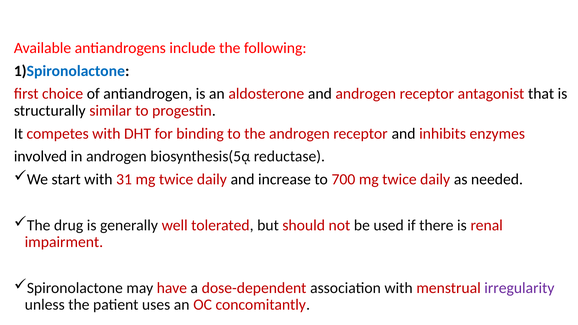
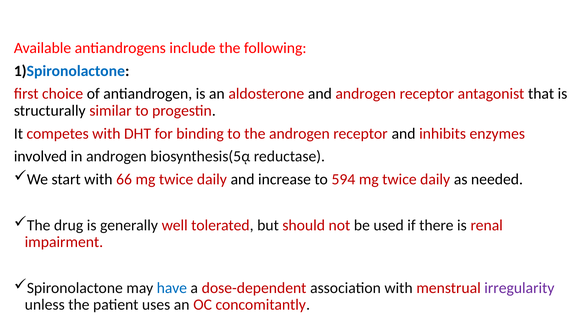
31: 31 -> 66
700: 700 -> 594
have colour: red -> blue
